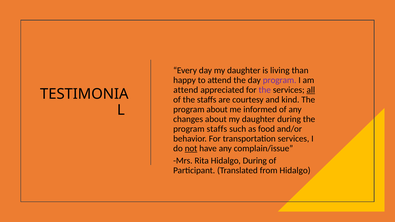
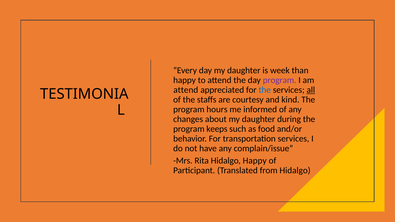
living: living -> week
the at (265, 90) colour: purple -> blue
program about: about -> hours
program staffs: staffs -> keeps
not underline: present -> none
Hidalgo During: During -> Happy
